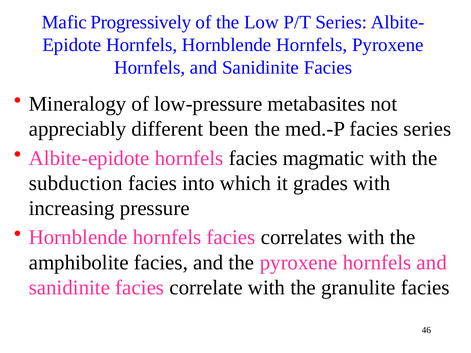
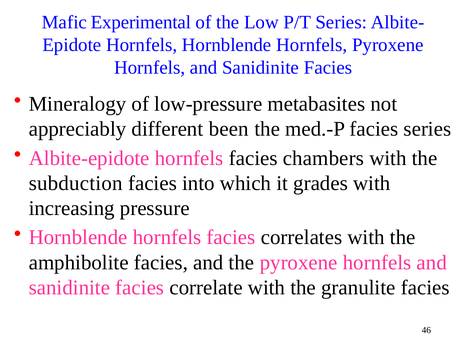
Progressively: Progressively -> Experimental
magmatic: magmatic -> chambers
